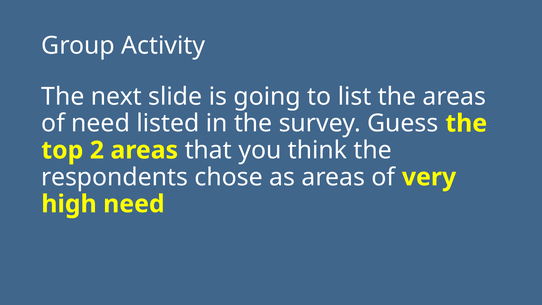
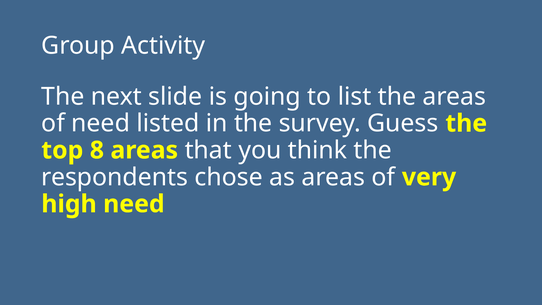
2: 2 -> 8
